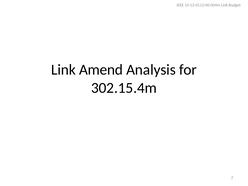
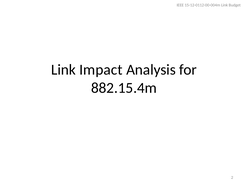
Amend: Amend -> Impact
302.15.4m: 302.15.4m -> 882.15.4m
